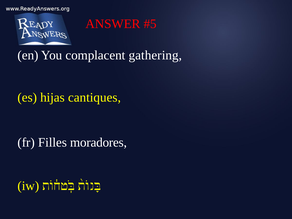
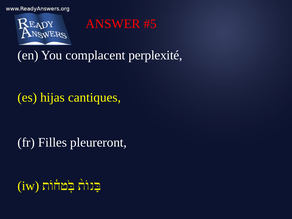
gathering: gathering -> perplexité
moradores: moradores -> pleureront
